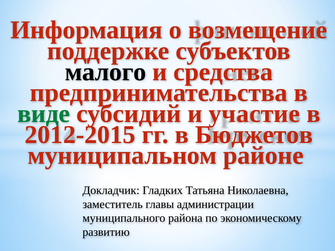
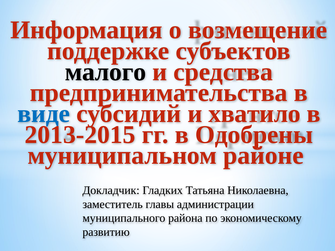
виде colour: green -> blue
участие: участие -> хватило
2012-2015: 2012-2015 -> 2013-2015
Бюджетов: Бюджетов -> Одобрены
